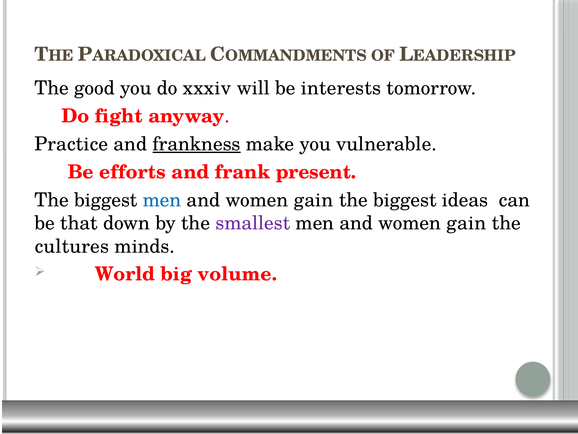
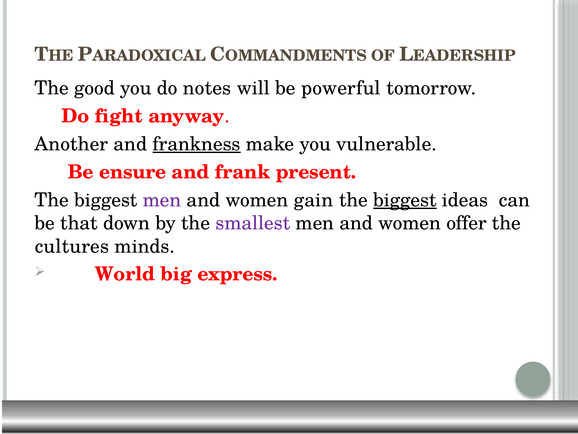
xxxiv: xxxiv -> notes
interests: interests -> powerful
Practice: Practice -> Another
efforts: efforts -> ensure
men at (162, 200) colour: blue -> purple
biggest at (405, 200) underline: none -> present
gain at (466, 223): gain -> offer
volume: volume -> express
